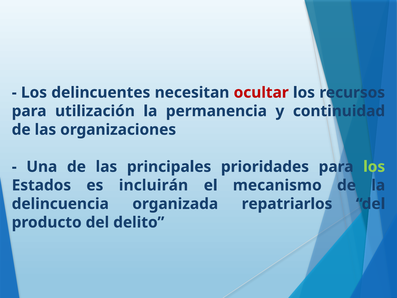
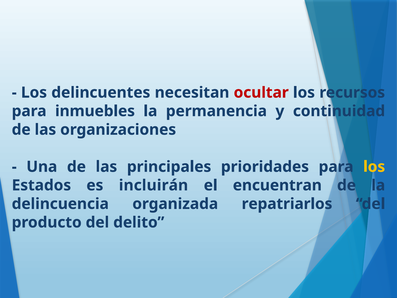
utilización: utilización -> inmuebles
los at (374, 167) colour: light green -> yellow
mecanismo: mecanismo -> encuentran
